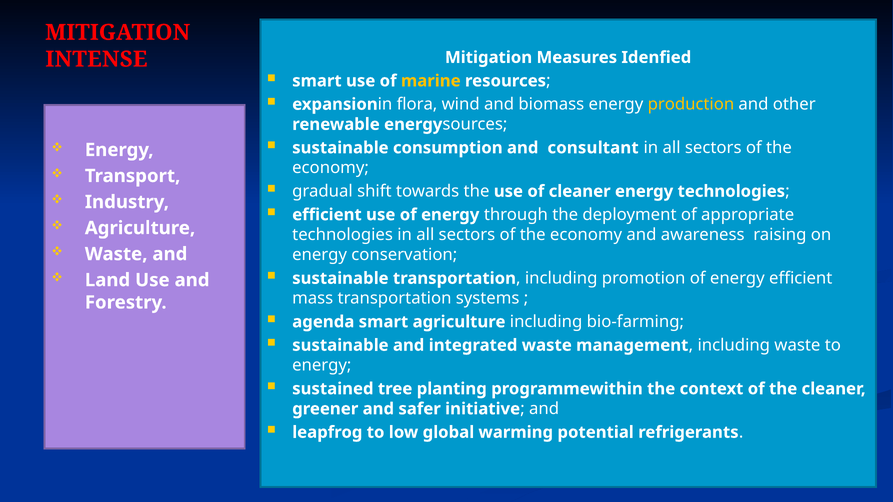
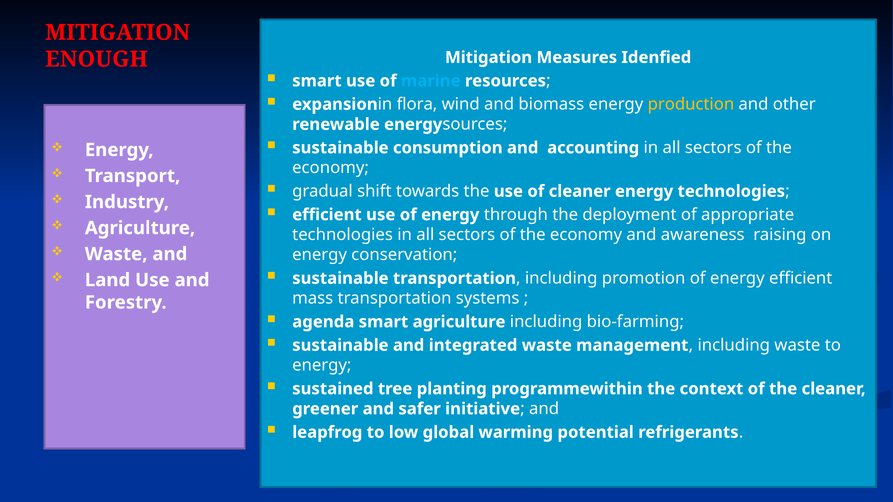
INTENSE: INTENSE -> ENOUGH
marine colour: yellow -> light blue
consultant: consultant -> accounting
